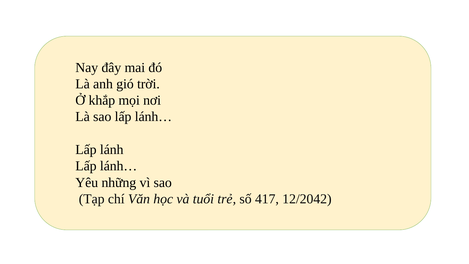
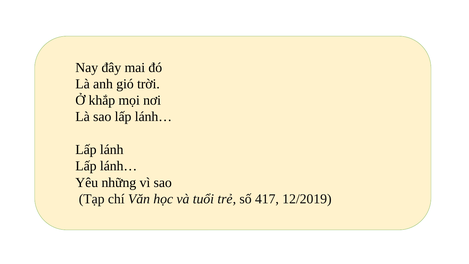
12/2042: 12/2042 -> 12/2019
